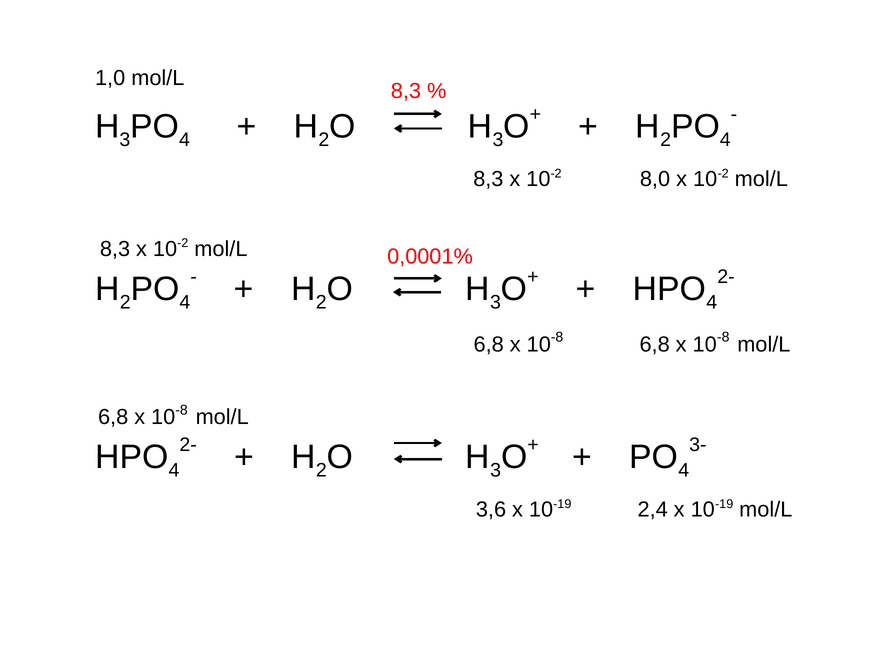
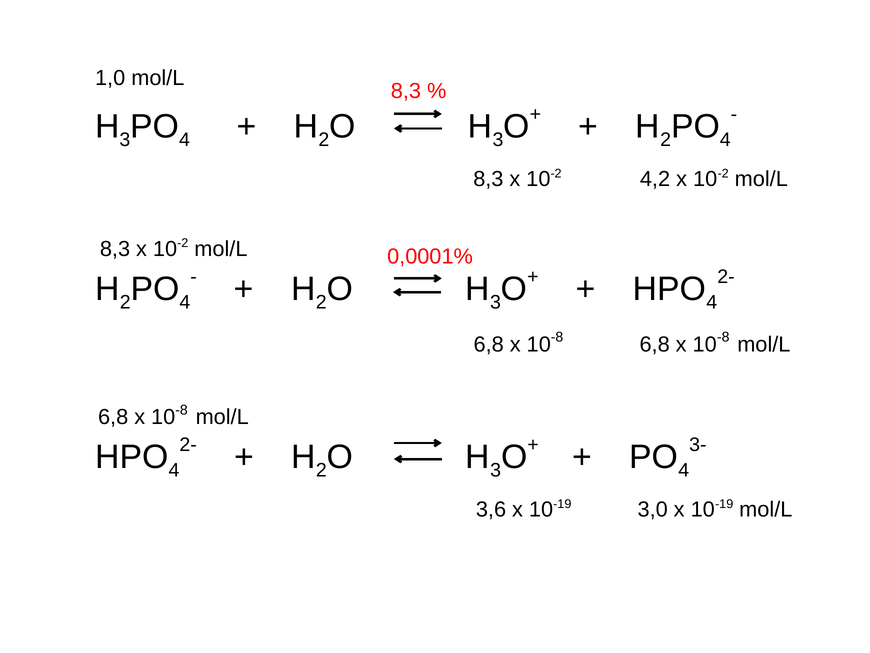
8,0: 8,0 -> 4,2
2,4: 2,4 -> 3,0
